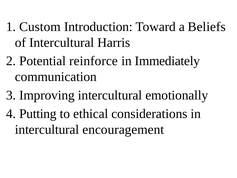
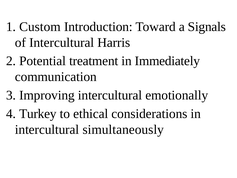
Beliefs: Beliefs -> Signals
reinforce: reinforce -> treatment
Putting: Putting -> Turkey
encouragement: encouragement -> simultaneously
